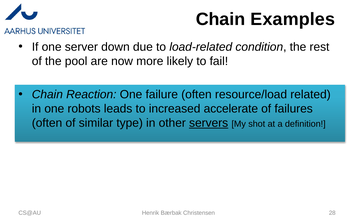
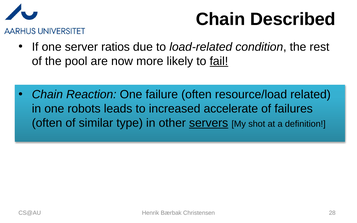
Examples: Examples -> Described
down: down -> ratios
fail underline: none -> present
